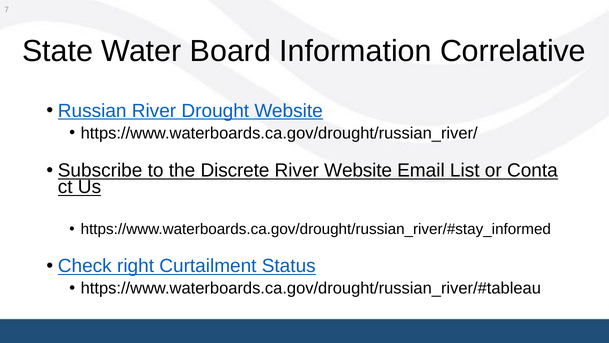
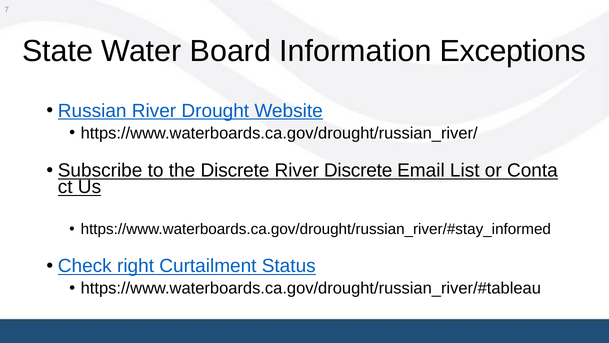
Correlative: Correlative -> Exceptions
River Website: Website -> Discrete
